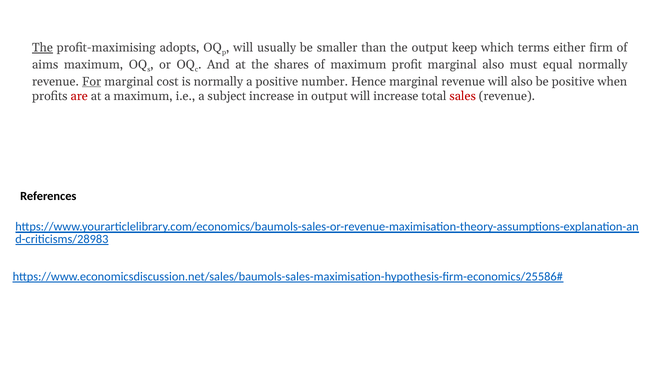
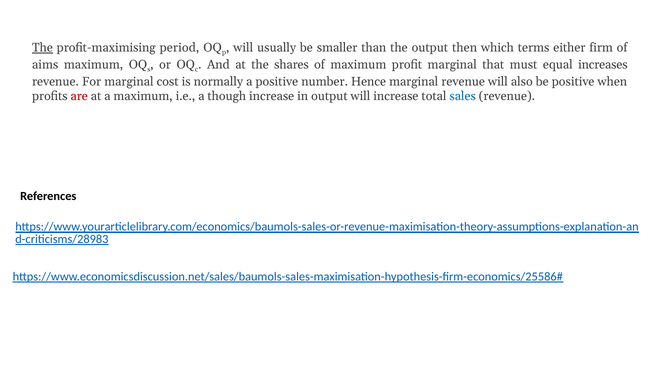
adopts: adopts -> period
keep: keep -> then
marginal also: also -> that
equal normally: normally -> increases
For underline: present -> none
subject: subject -> though
sales colour: red -> blue
